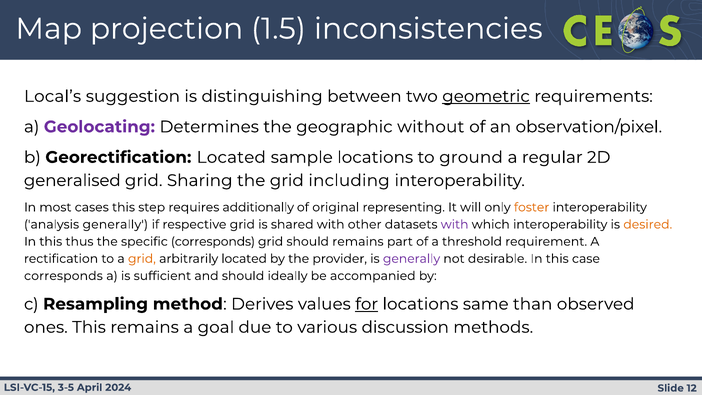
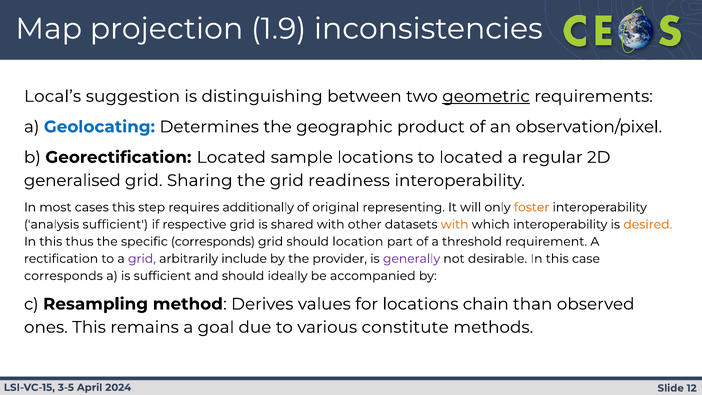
1.5: 1.5 -> 1.9
Geolocating colour: purple -> blue
without: without -> product
to ground: ground -> located
including: including -> readiness
analysis generally: generally -> sufficient
with at (455, 224) colour: purple -> orange
should remains: remains -> location
grid at (142, 259) colour: orange -> purple
arbitrarily located: located -> include
for underline: present -> none
same: same -> chain
discussion: discussion -> constitute
